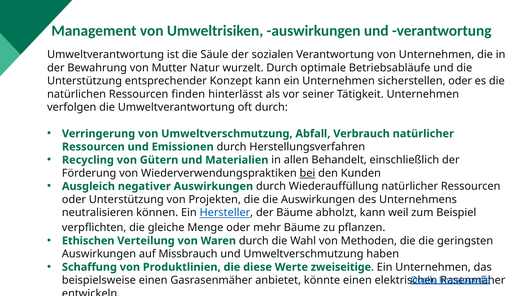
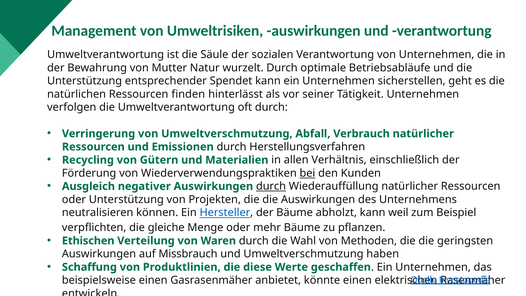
Konzept: Konzept -> Spendet
sicherstellen oder: oder -> geht
Behandelt: Behandelt -> Verhältnis
durch at (271, 186) underline: none -> present
zweiseitige: zweiseitige -> geschaffen
